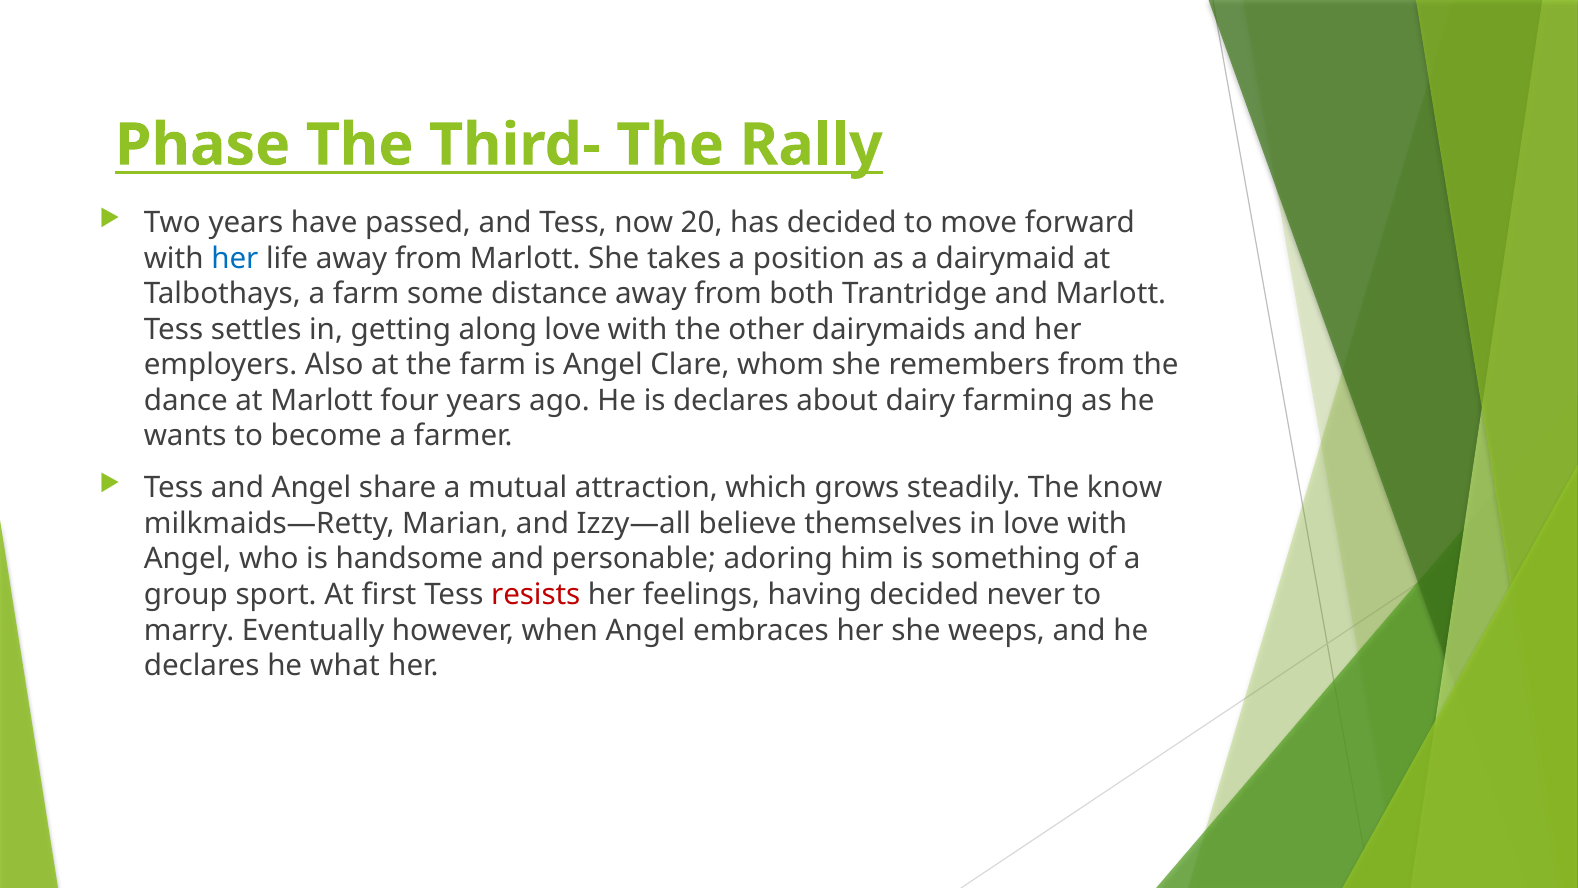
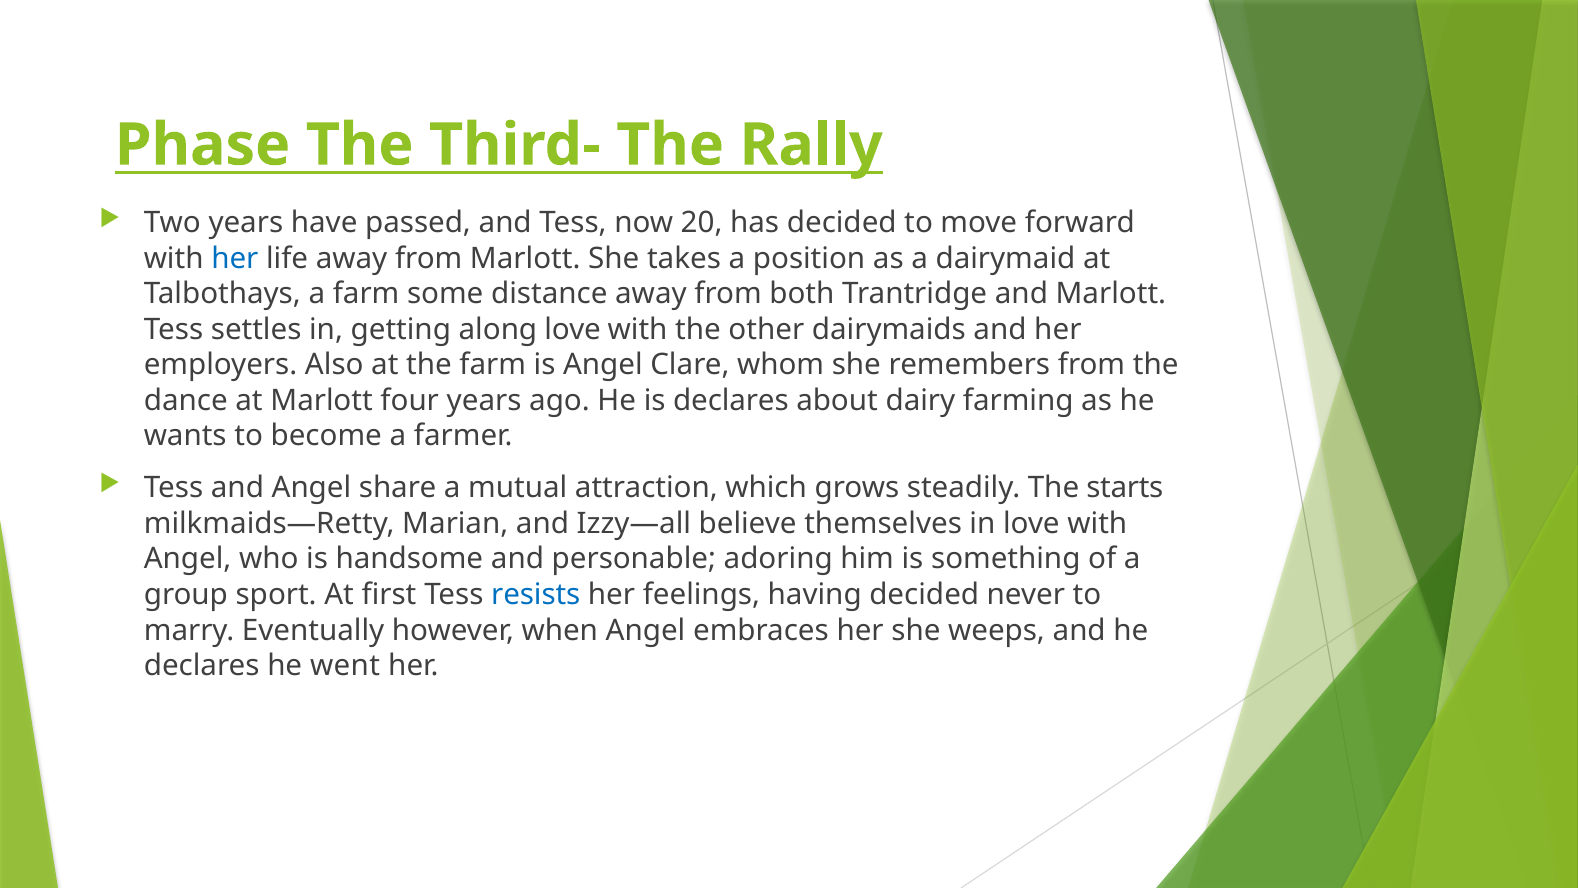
know: know -> starts
resists colour: red -> blue
what: what -> went
